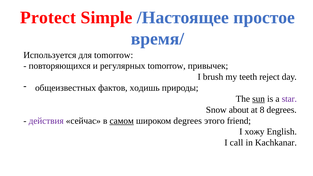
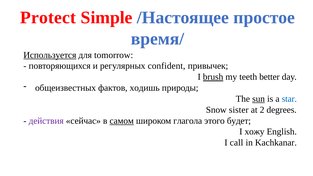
Используется underline: none -> present
регулярных tomorrow: tomorrow -> confident
brush underline: none -> present
reject: reject -> better
star colour: purple -> blue
about: about -> sister
8: 8 -> 2
широком degrees: degrees -> глагола
friend: friend -> будет
